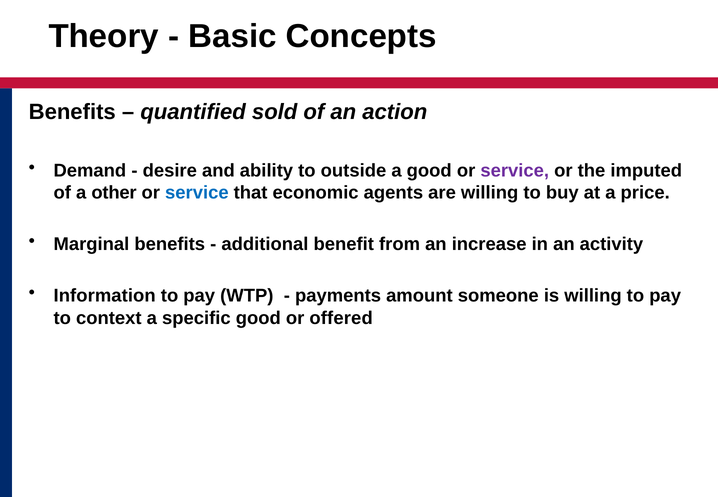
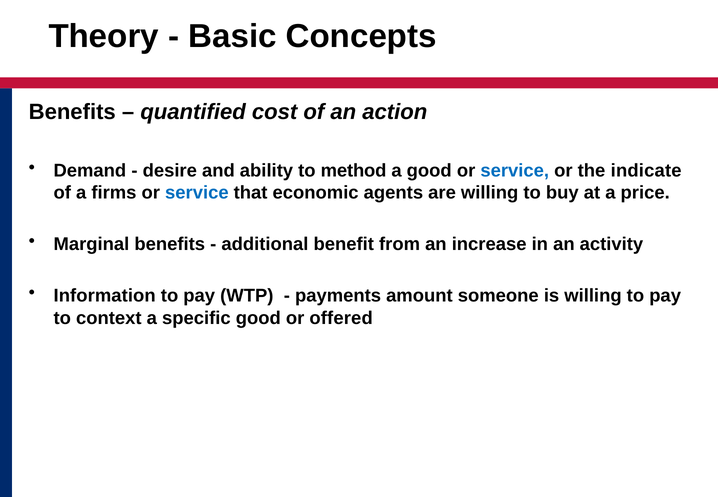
sold: sold -> cost
outside: outside -> method
service at (515, 171) colour: purple -> blue
imputed: imputed -> indicate
other: other -> firms
